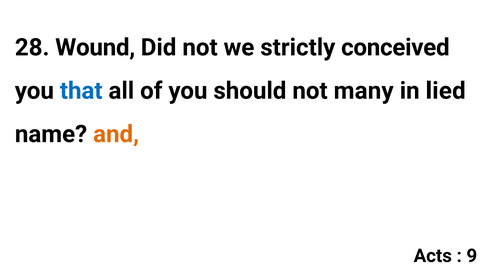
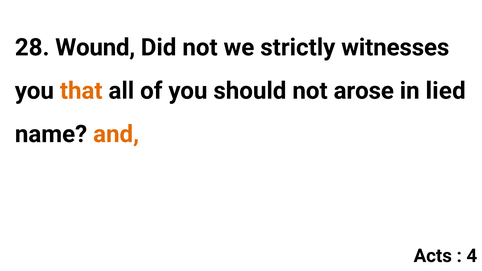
conceived: conceived -> witnesses
that colour: blue -> orange
many: many -> arose
9: 9 -> 4
